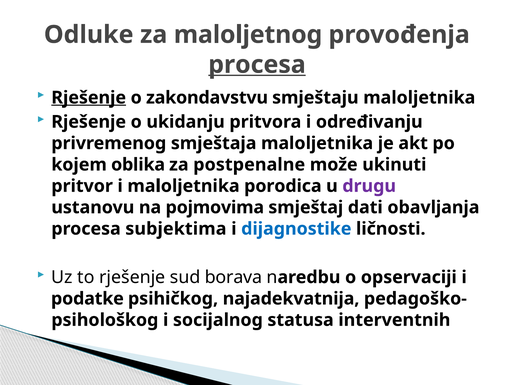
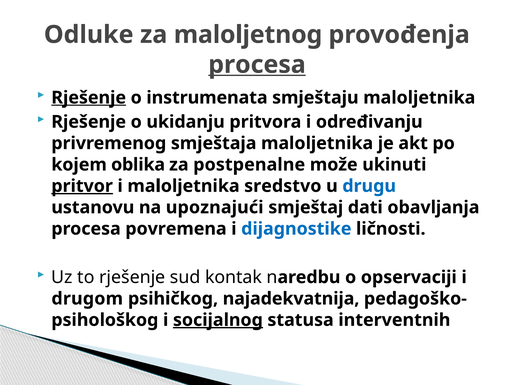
zakondavstvu: zakondavstvu -> instrumenata
pritvor underline: none -> present
porodica: porodica -> sredstvo
drugu colour: purple -> blue
pojmovima: pojmovima -> upoznajući
subjektima: subjektima -> povremena
borava: borava -> kontak
podatke: podatke -> drugom
socijalnog underline: none -> present
